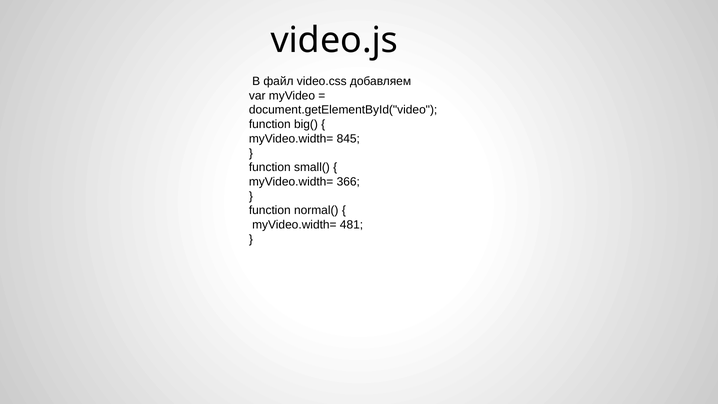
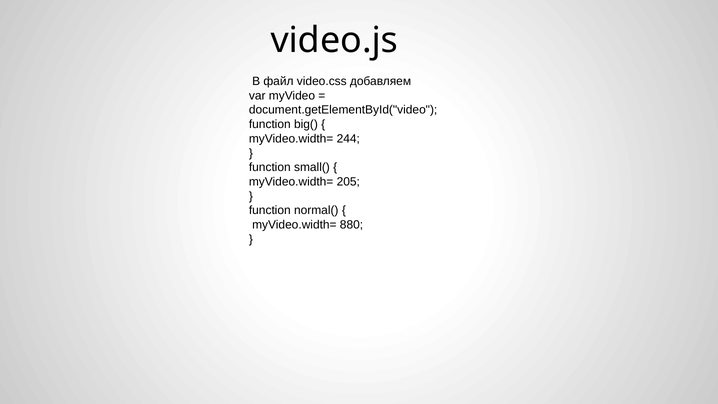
845: 845 -> 244
366: 366 -> 205
481: 481 -> 880
